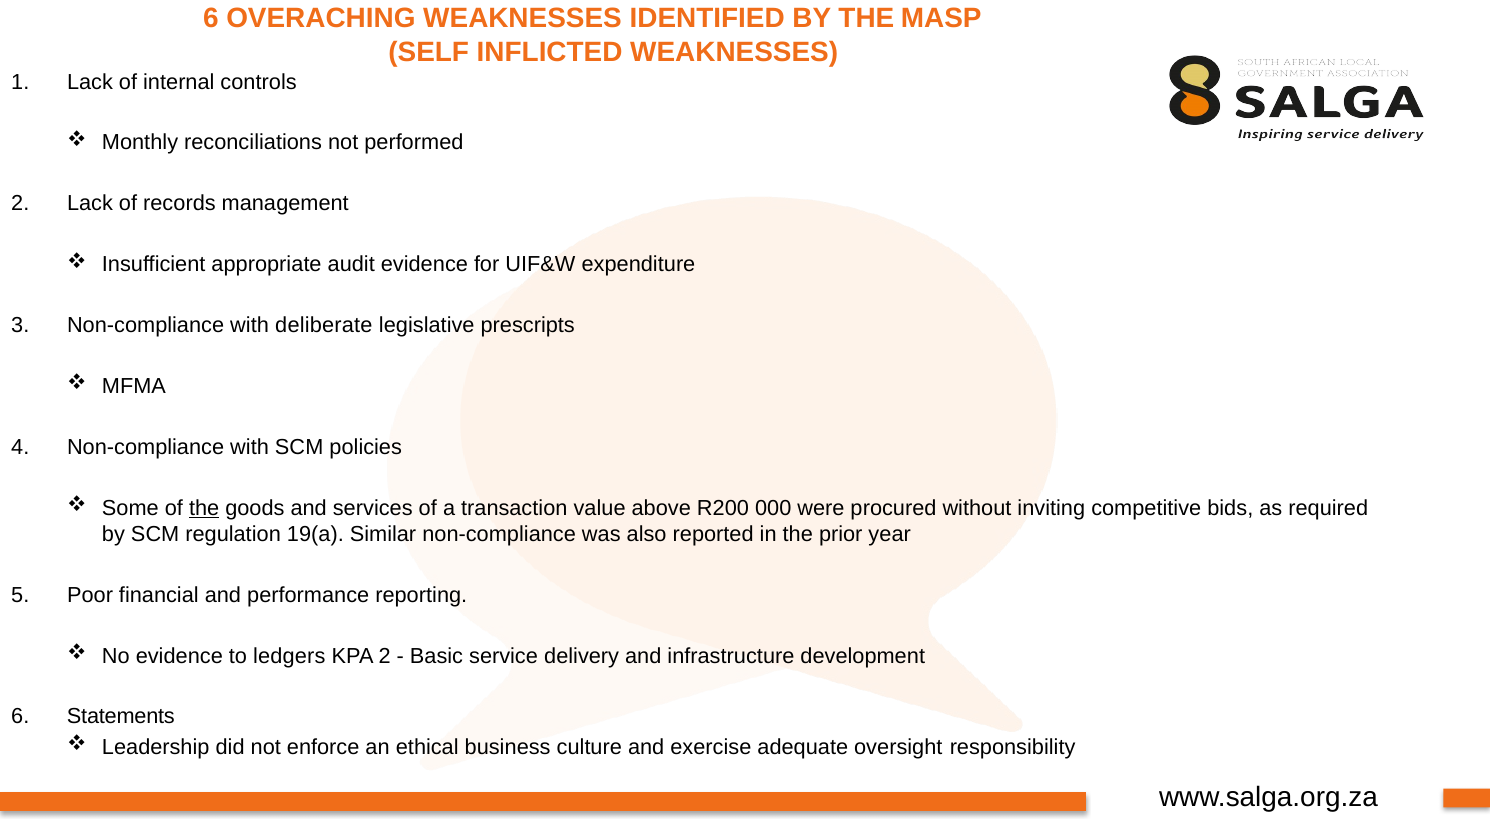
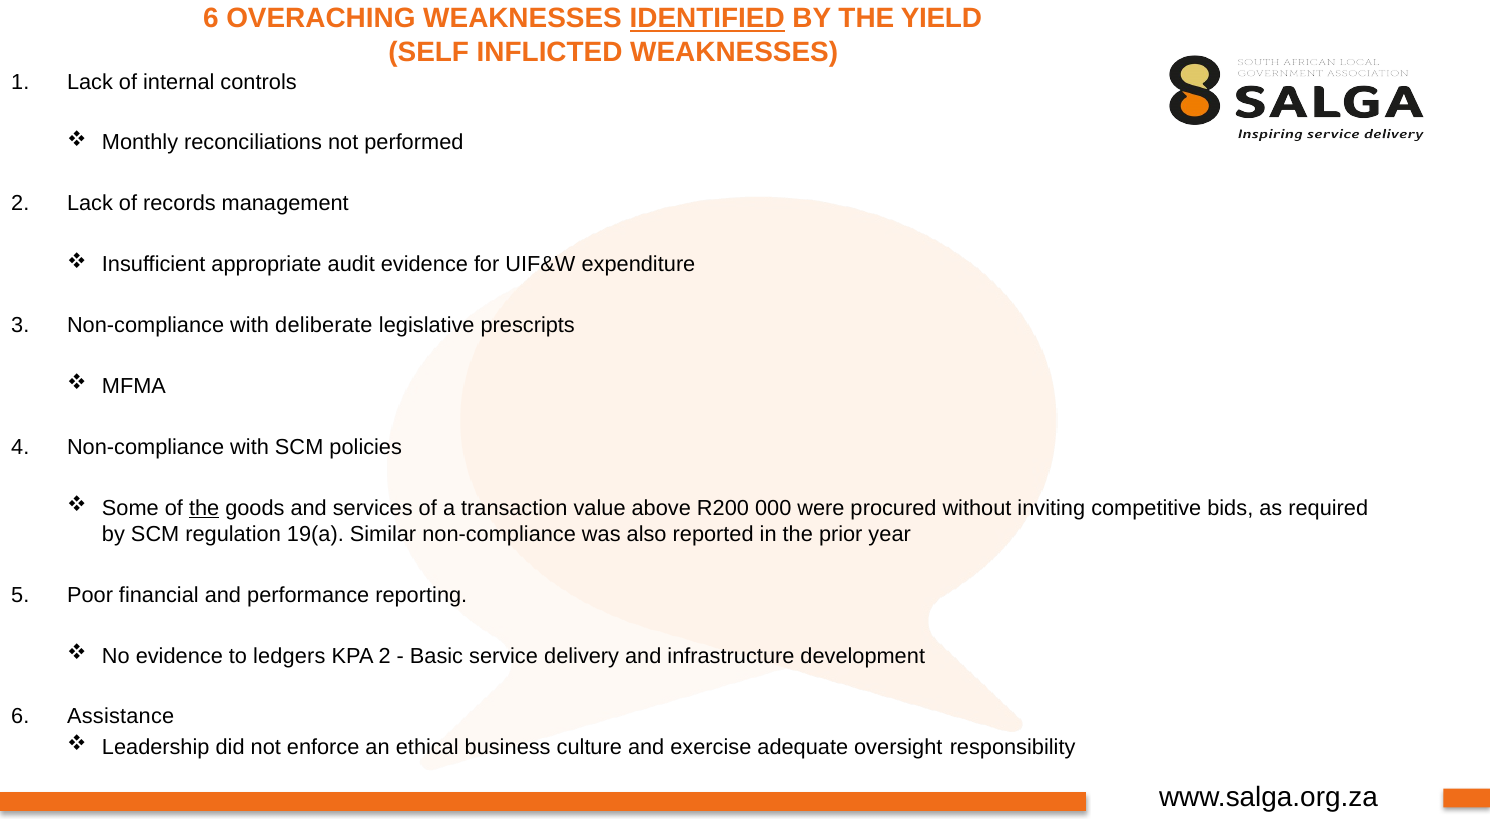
IDENTIFIED underline: none -> present
MASP: MASP -> YIELD
Statements: Statements -> Assistance
